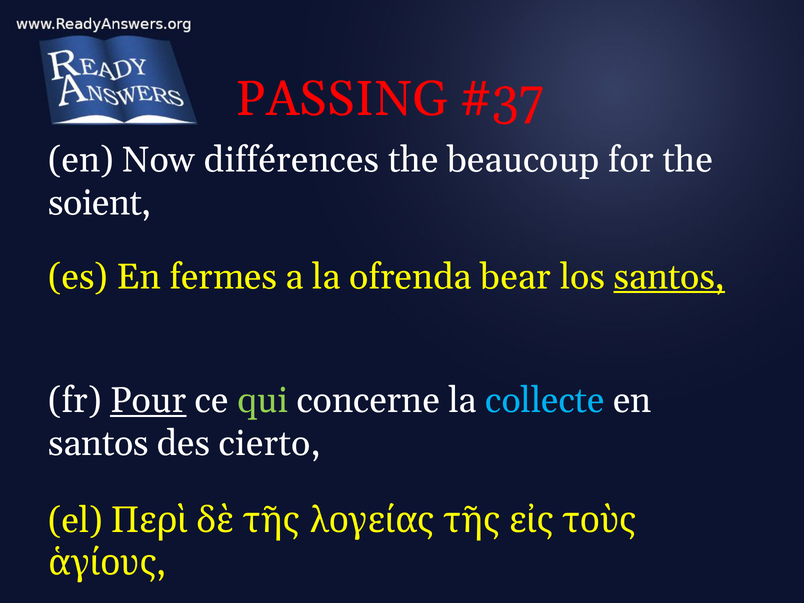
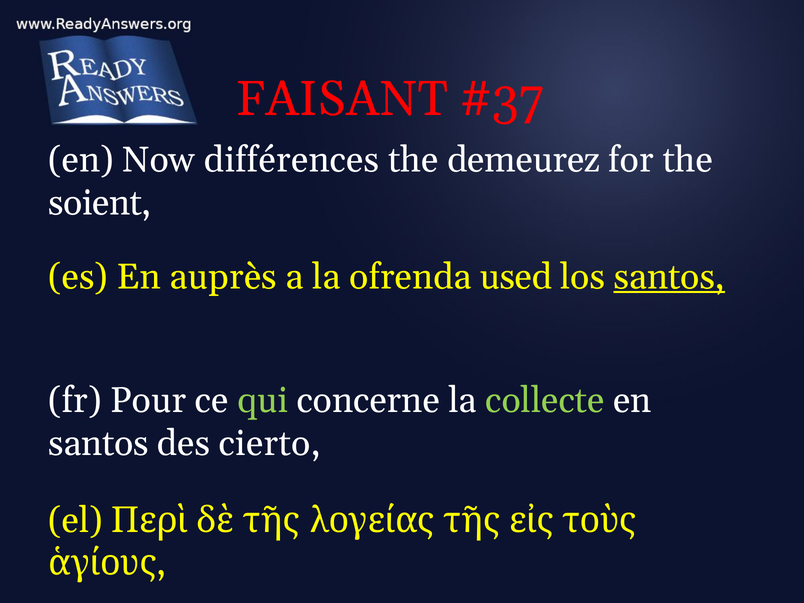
PASSING: PASSING -> FAISANT
beaucoup: beaucoup -> demeurez
fermes: fermes -> auprès
bear: bear -> used
Pour underline: present -> none
collecte colour: light blue -> light green
